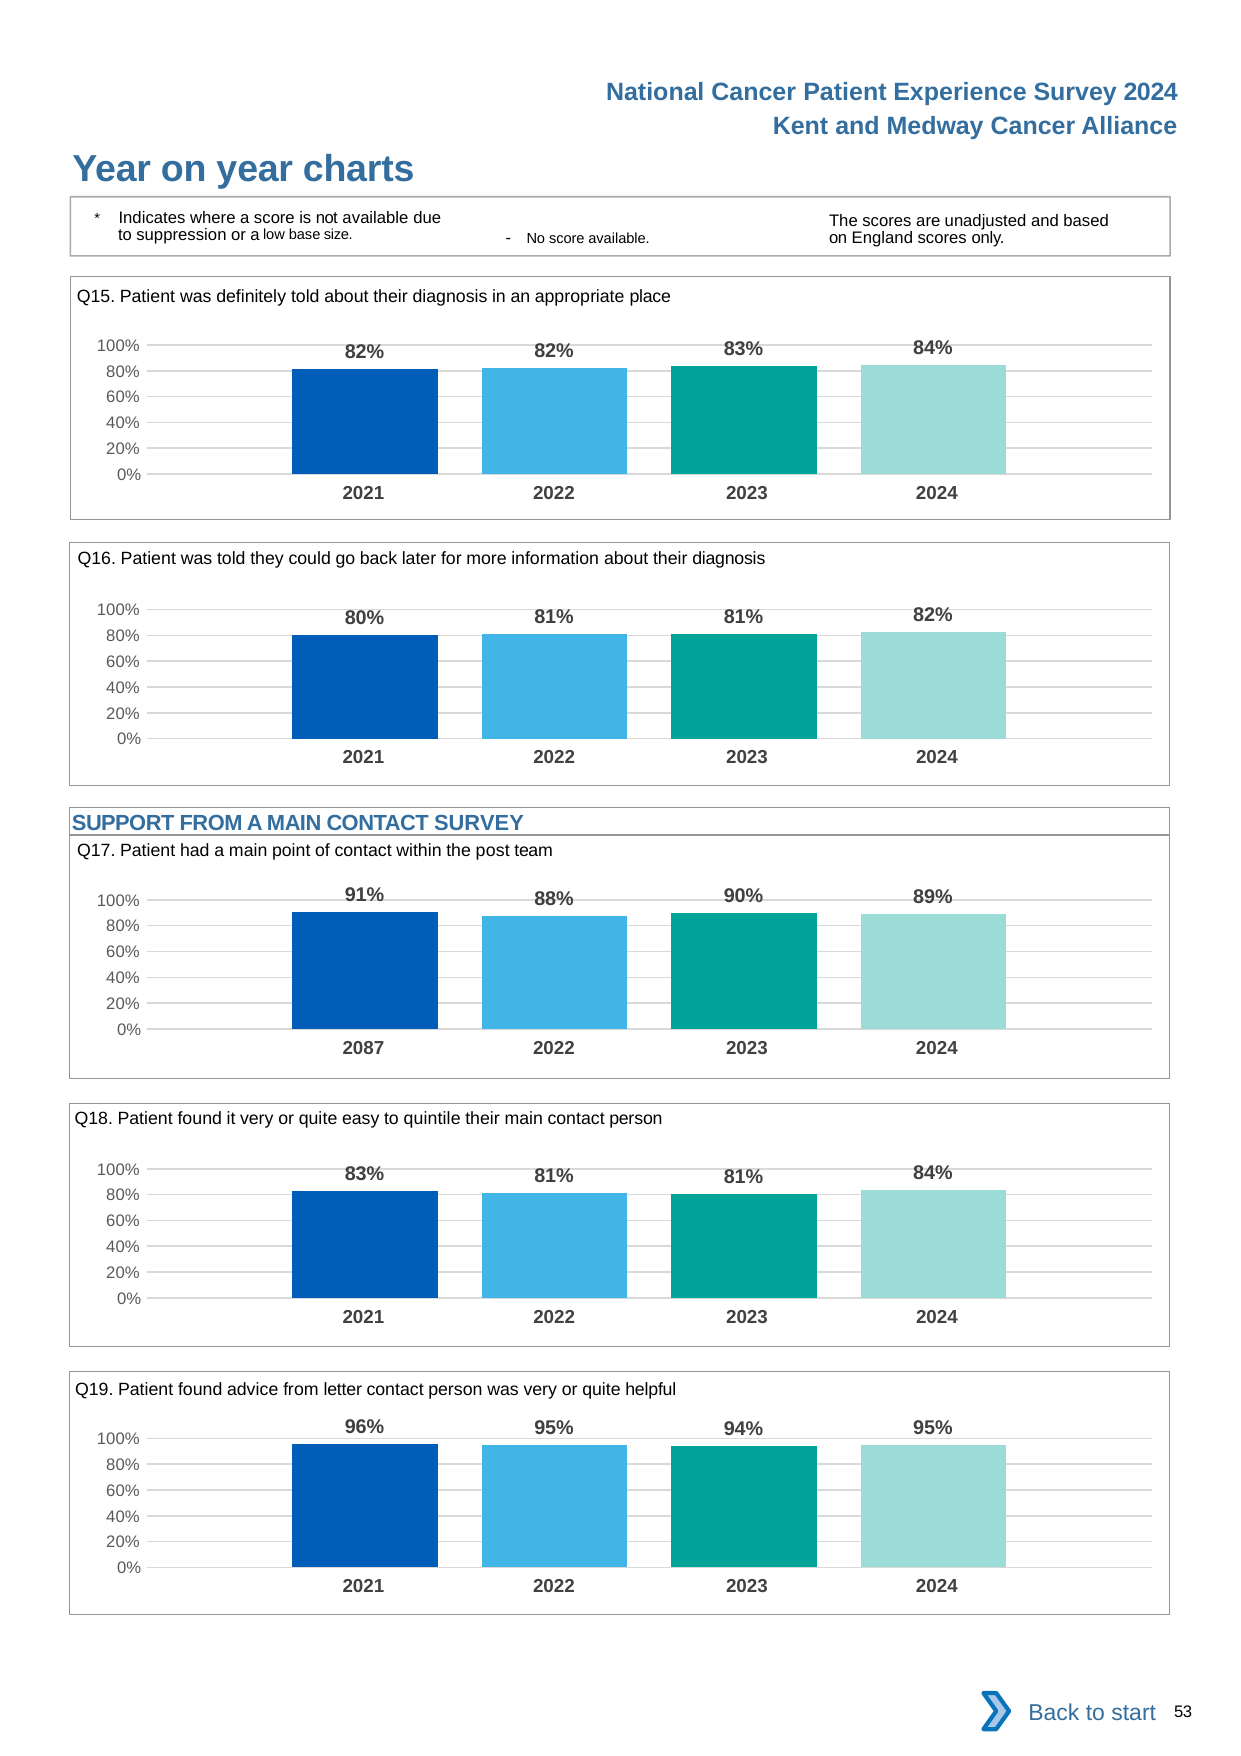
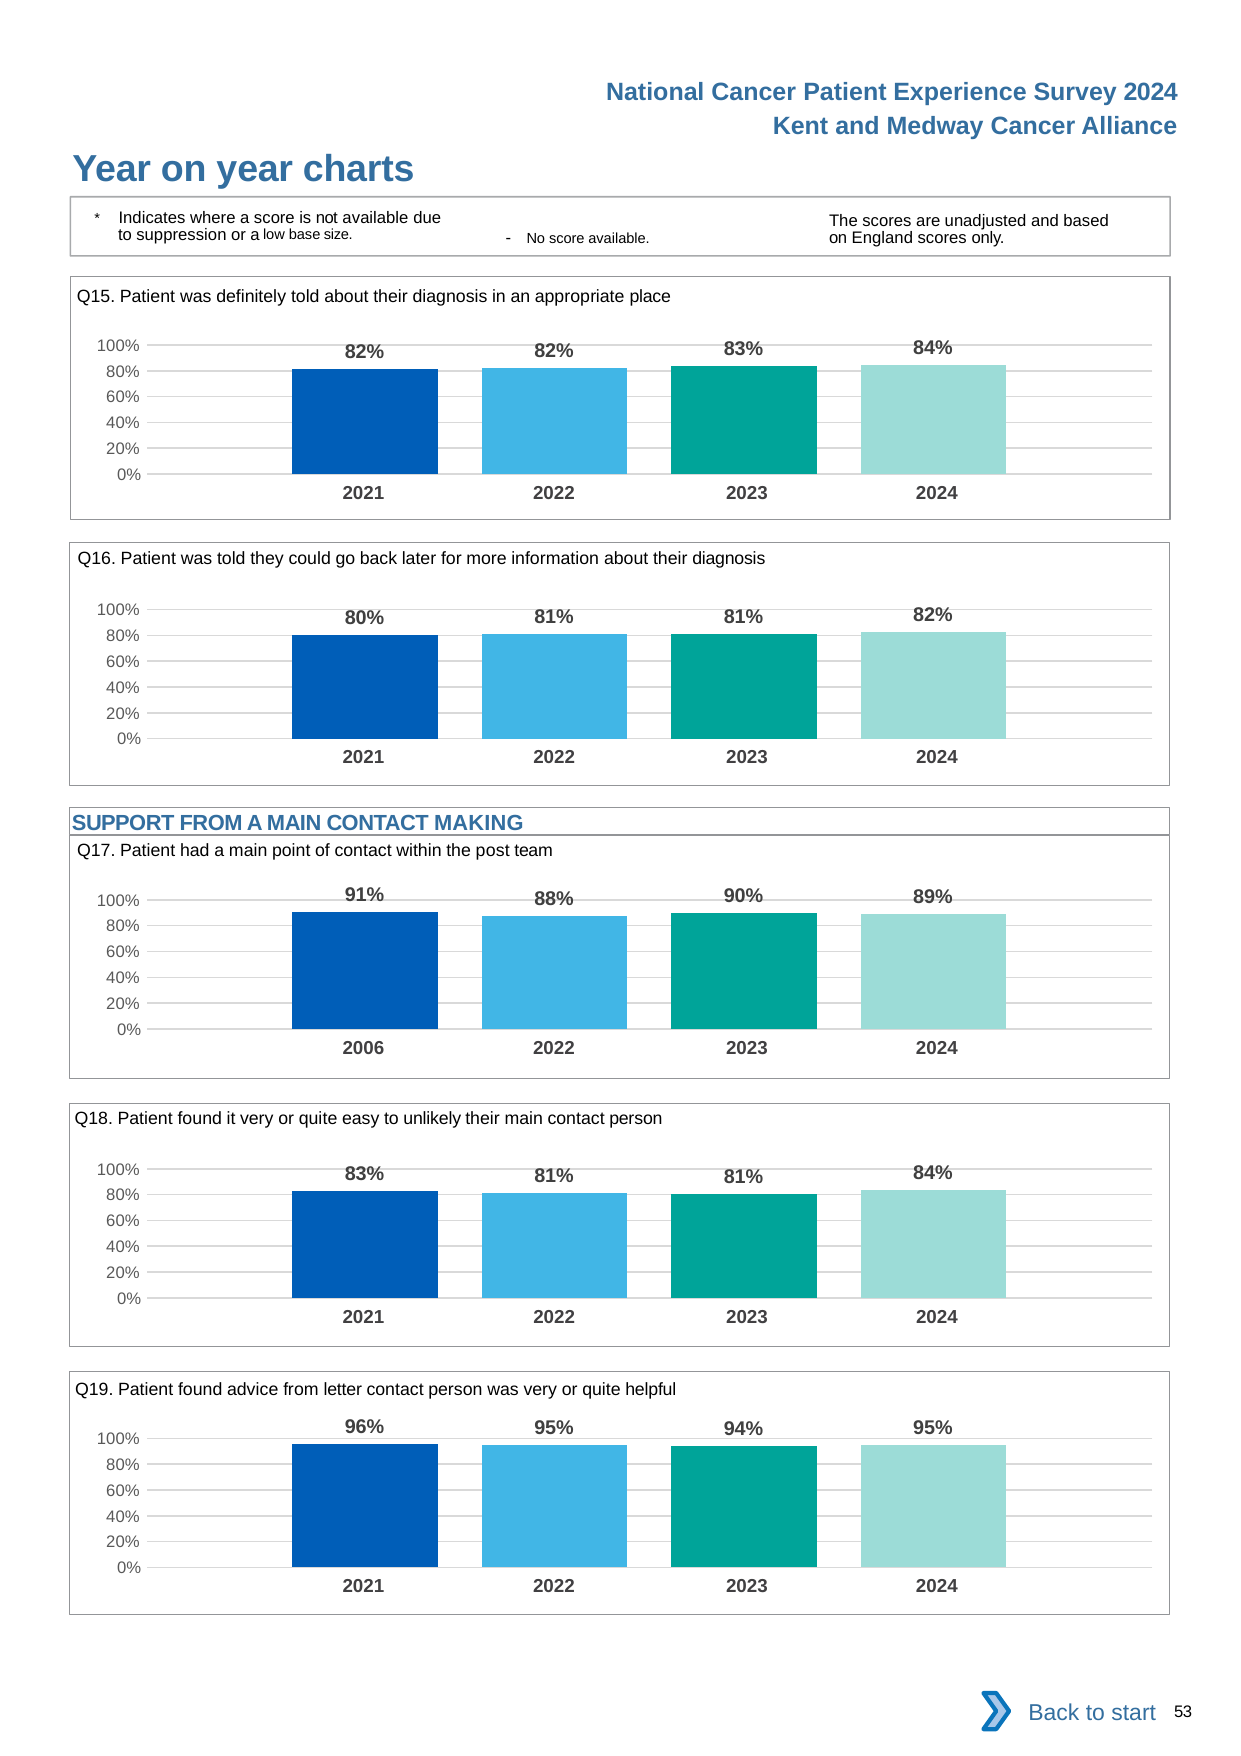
CONTACT SURVEY: SURVEY -> MAKING
2087: 2087 -> 2006
quintile: quintile -> unlikely
